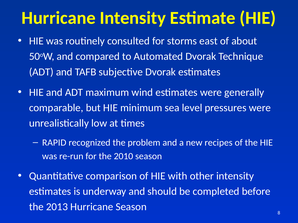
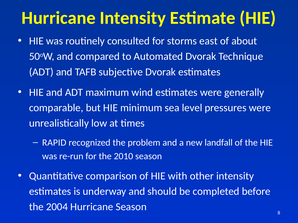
recipes: recipes -> landfall
2013: 2013 -> 2004
